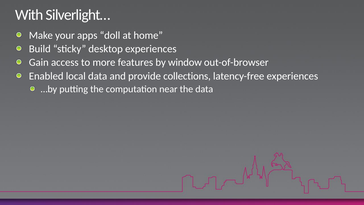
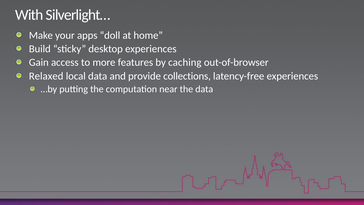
window: window -> caching
Enabled: Enabled -> Relaxed
